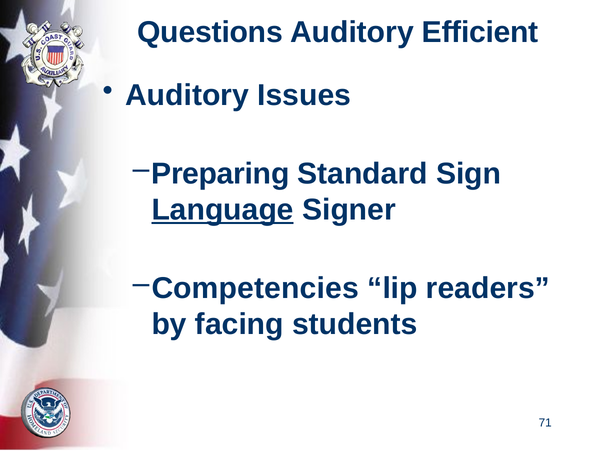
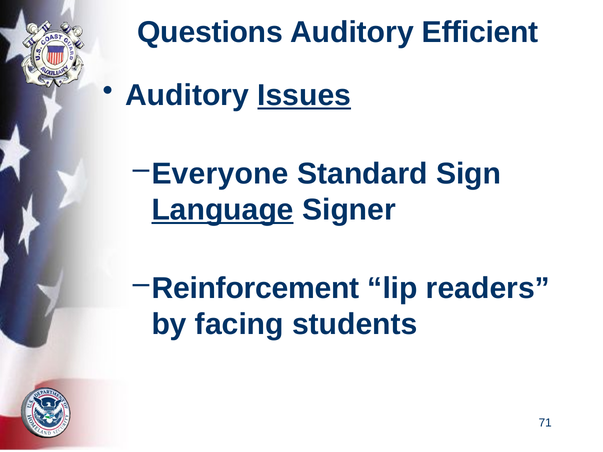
Issues underline: none -> present
Preparing: Preparing -> Everyone
Competencies: Competencies -> Reinforcement
